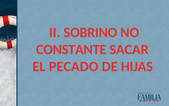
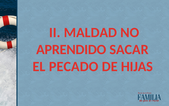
SOBRINO: SOBRINO -> MALDAD
CONSTANTE: CONSTANTE -> APRENDIDO
